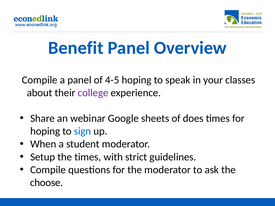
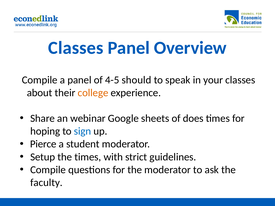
Benefit at (76, 48): Benefit -> Classes
4-5 hoping: hoping -> should
college colour: purple -> orange
When: When -> Pierce
choose: choose -> faculty
